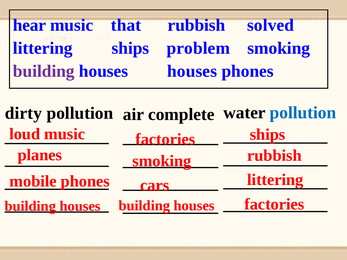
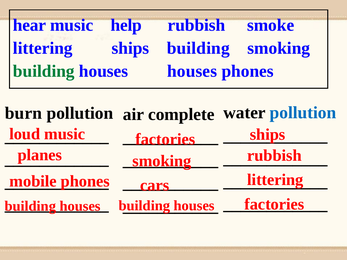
that: that -> help
solved: solved -> smoke
ships problem: problem -> building
building at (44, 71) colour: purple -> green
dirty: dirty -> burn
